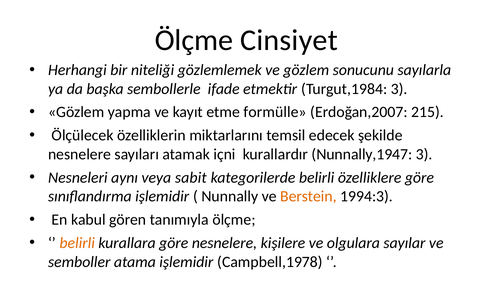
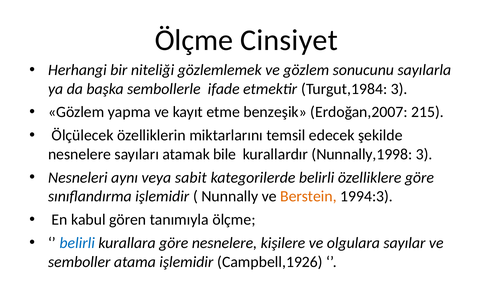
formülle: formülle -> benzeşik
içni: içni -> bile
Nunnally,1947: Nunnally,1947 -> Nunnally,1998
belirli at (77, 243) colour: orange -> blue
Campbell,1978: Campbell,1978 -> Campbell,1926
